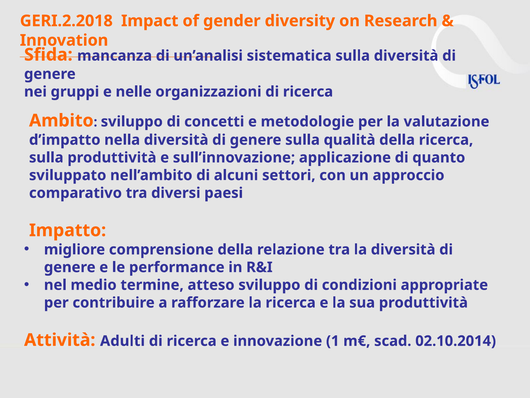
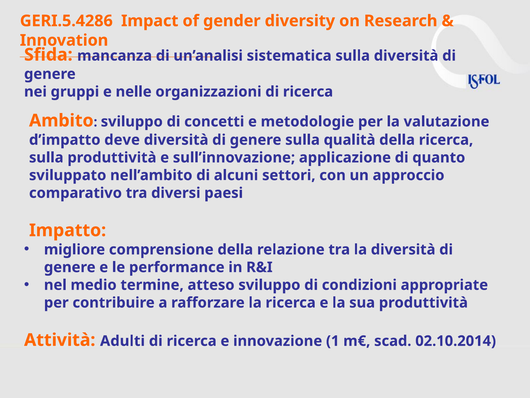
GERI.2.2018: GERI.2.2018 -> GERI.5.4286
nella: nella -> deve
